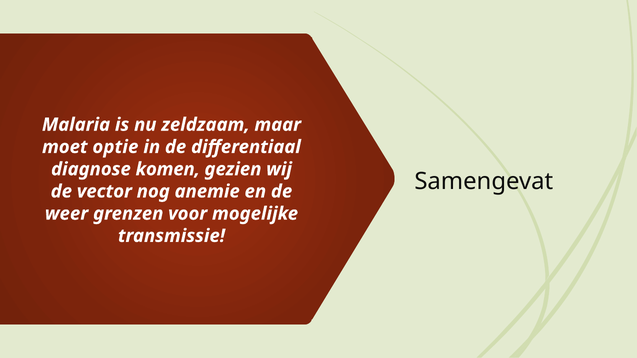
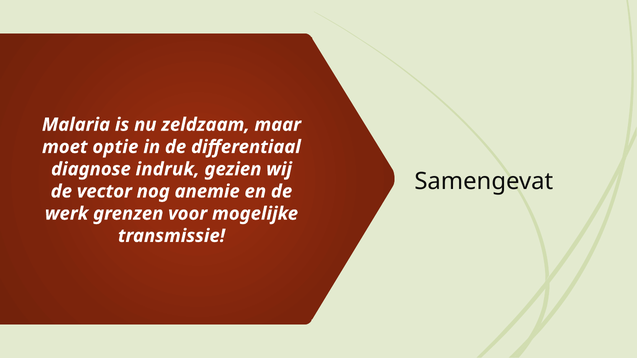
komen: komen -> indruk
weer: weer -> werk
